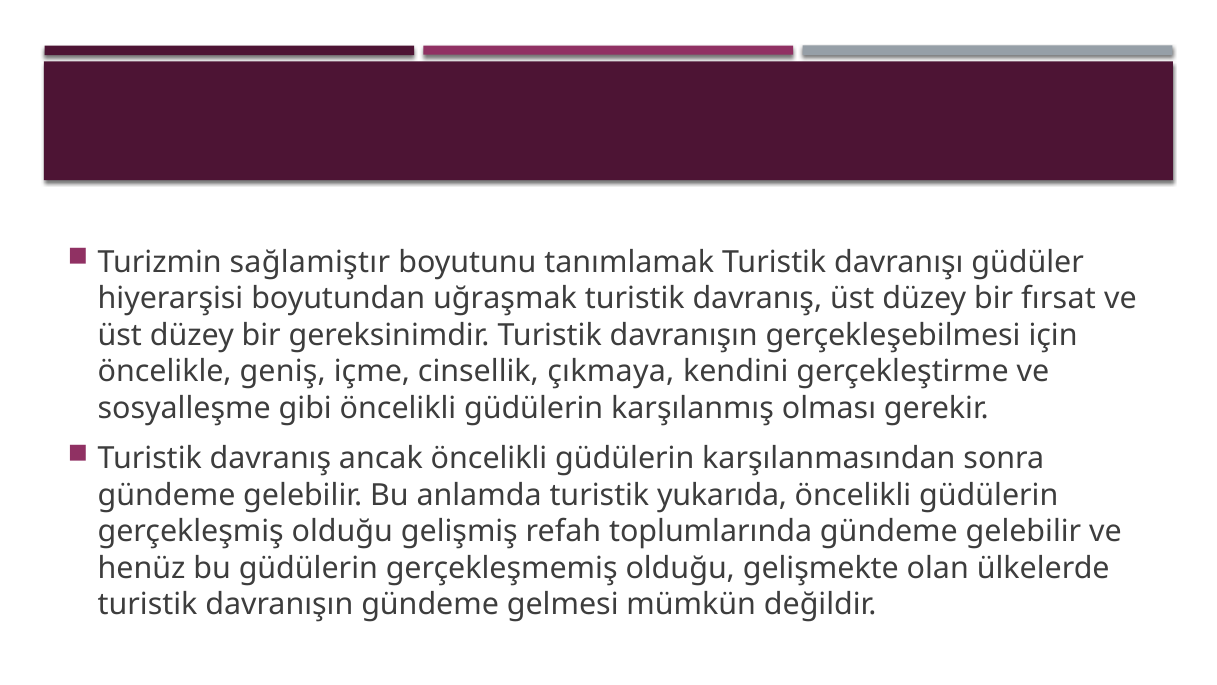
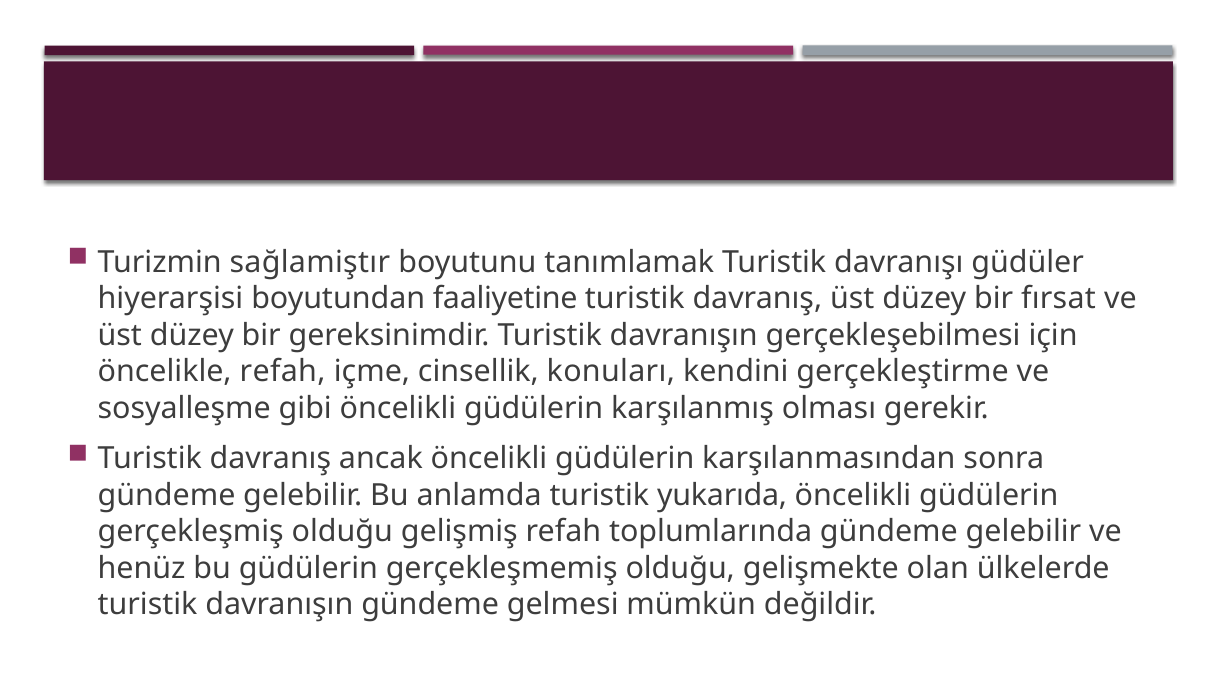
uğraşmak: uğraşmak -> faaliyetine
öncelikle geniş: geniş -> refah
çıkmaya: çıkmaya -> konuları
